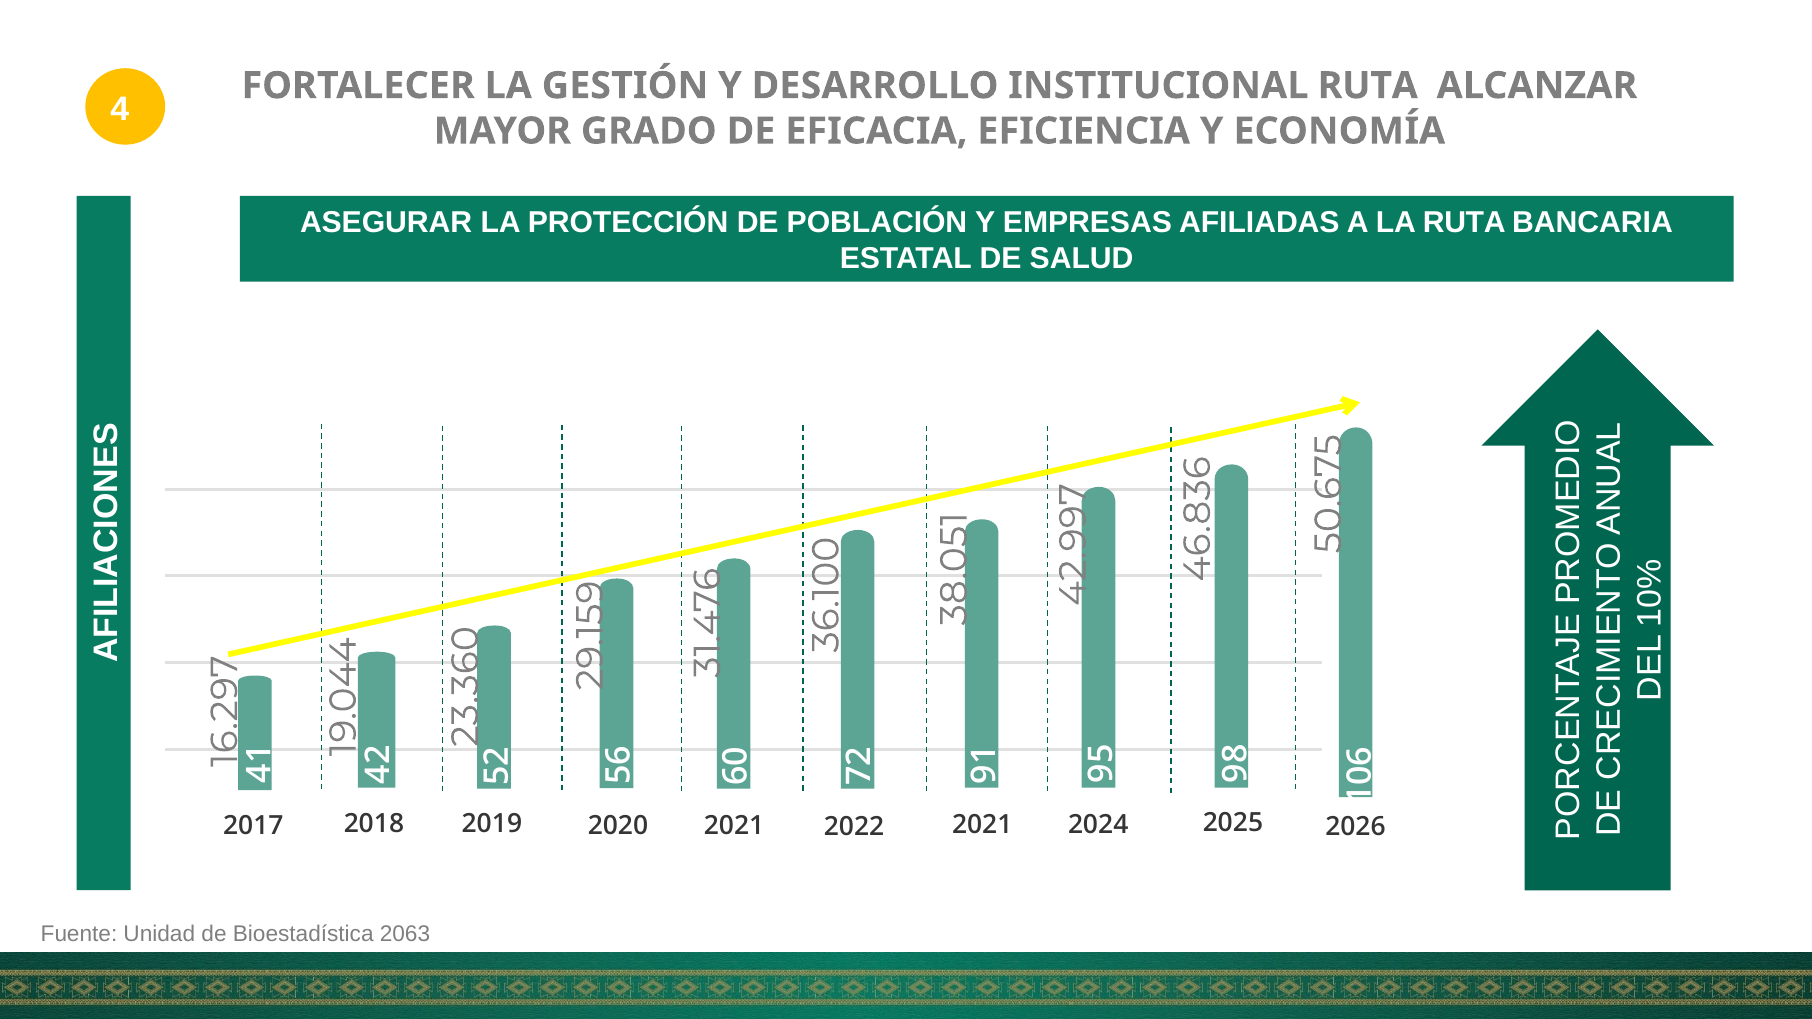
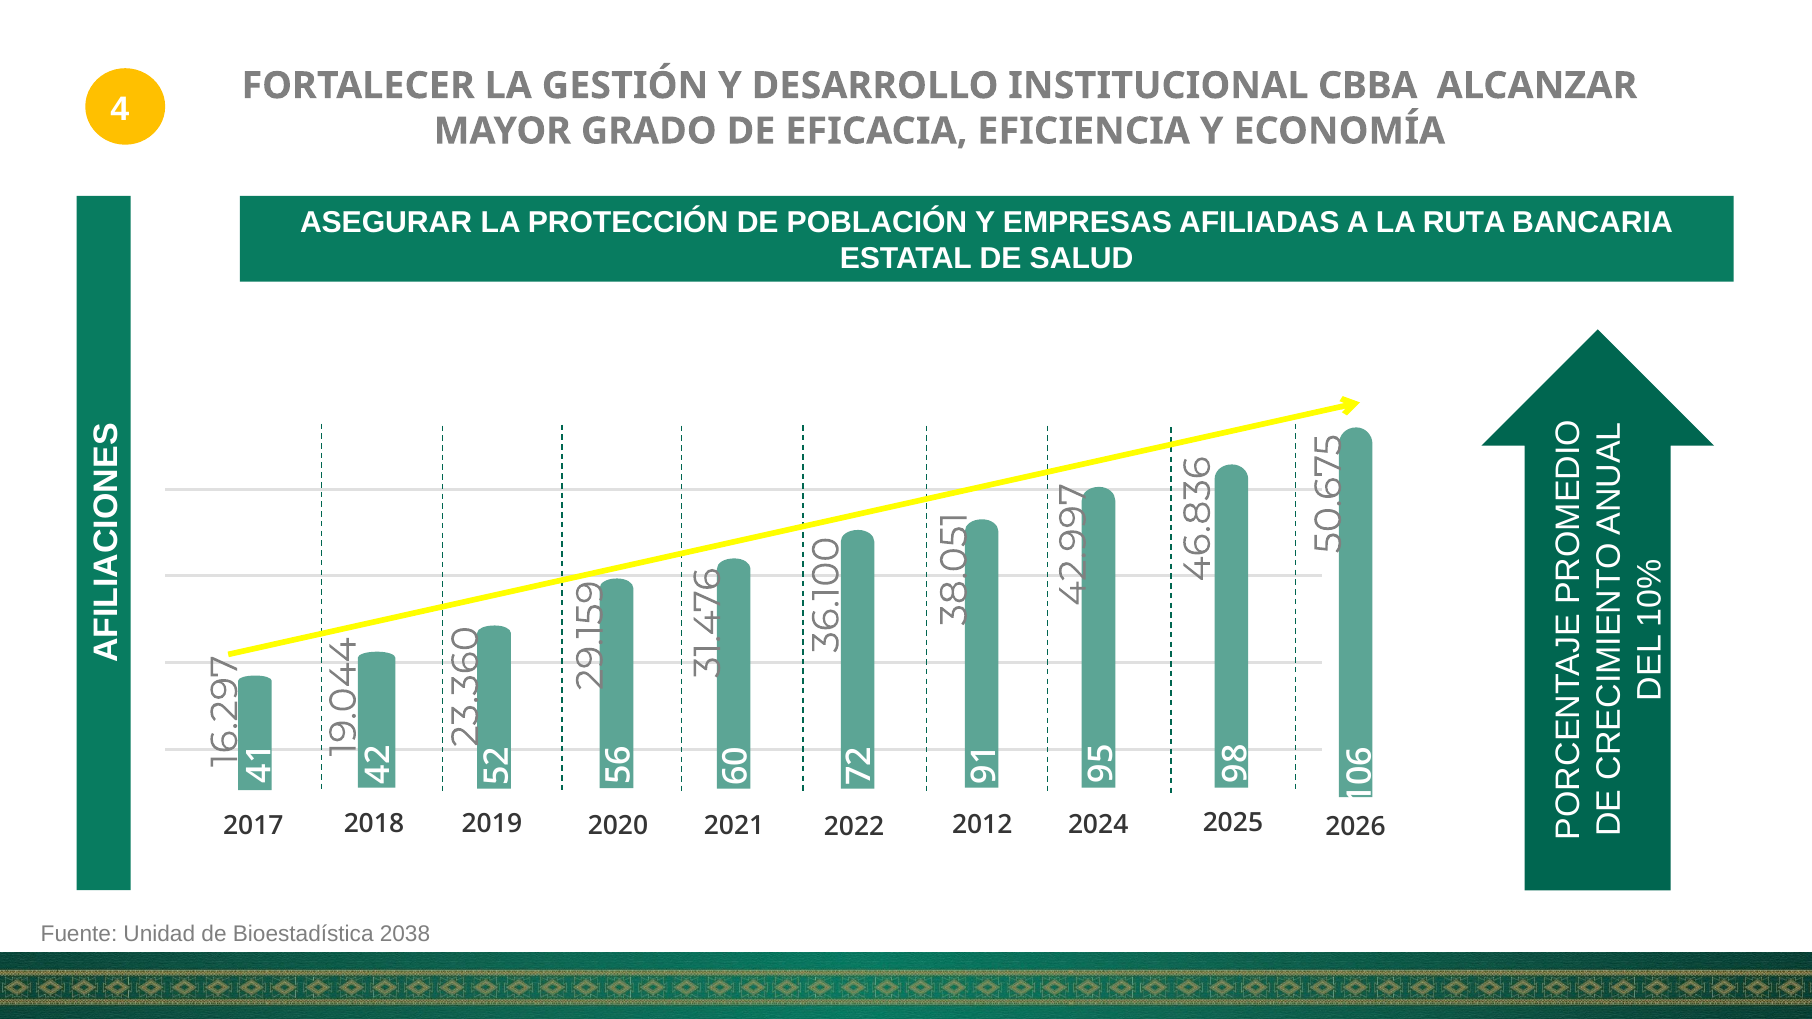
INSTITUCIONAL RUTA: RUTA -> CBBA
2022 2021: 2021 -> 2012
2063: 2063 -> 2038
